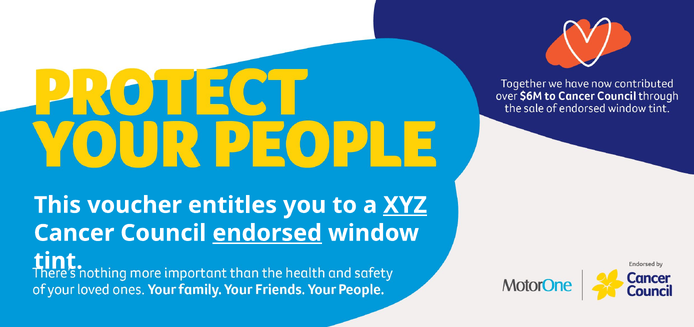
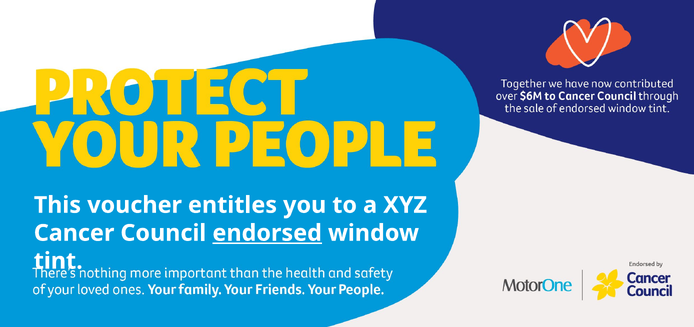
XYZ underline: present -> none
